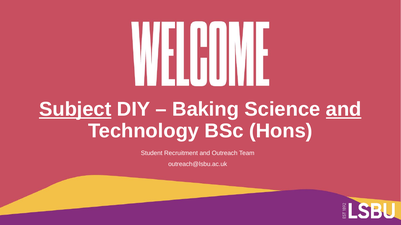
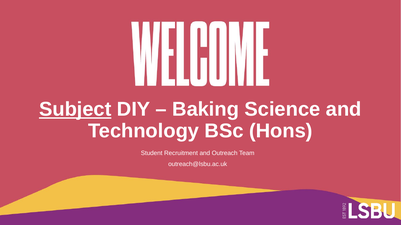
and at (344, 110) underline: present -> none
